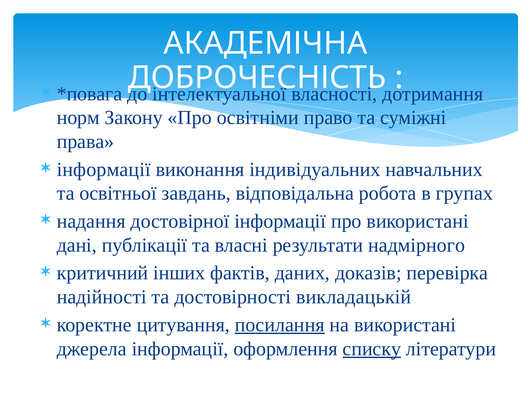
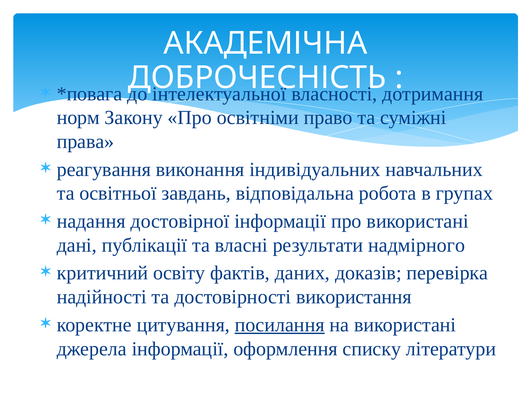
інформації at (104, 170): інформації -> реагування
інших: інших -> освіту
викладацькій: викладацькій -> використання
списку underline: present -> none
